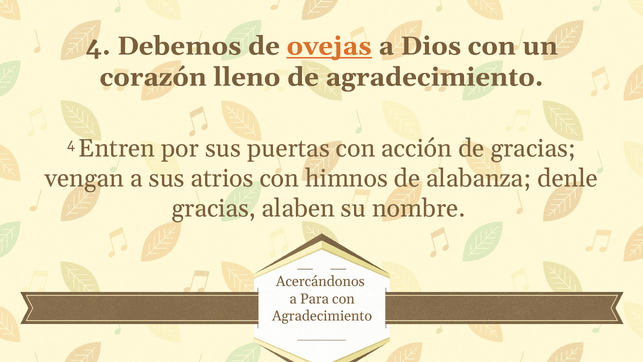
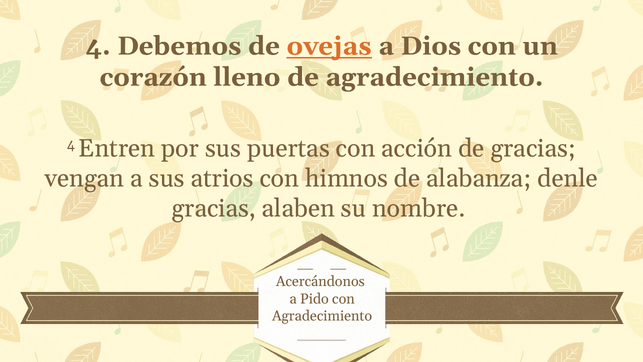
Para: Para -> Pido
